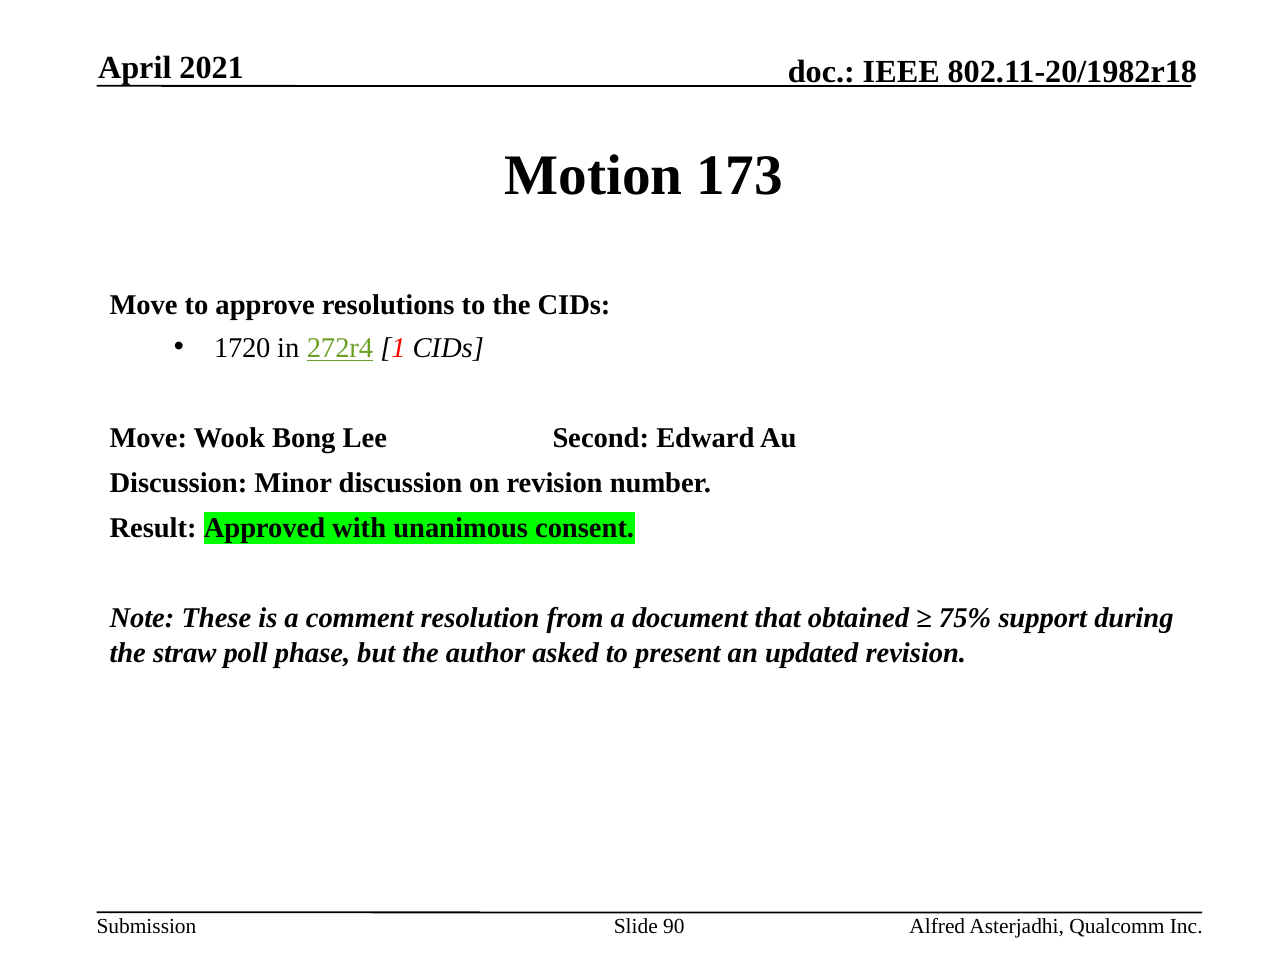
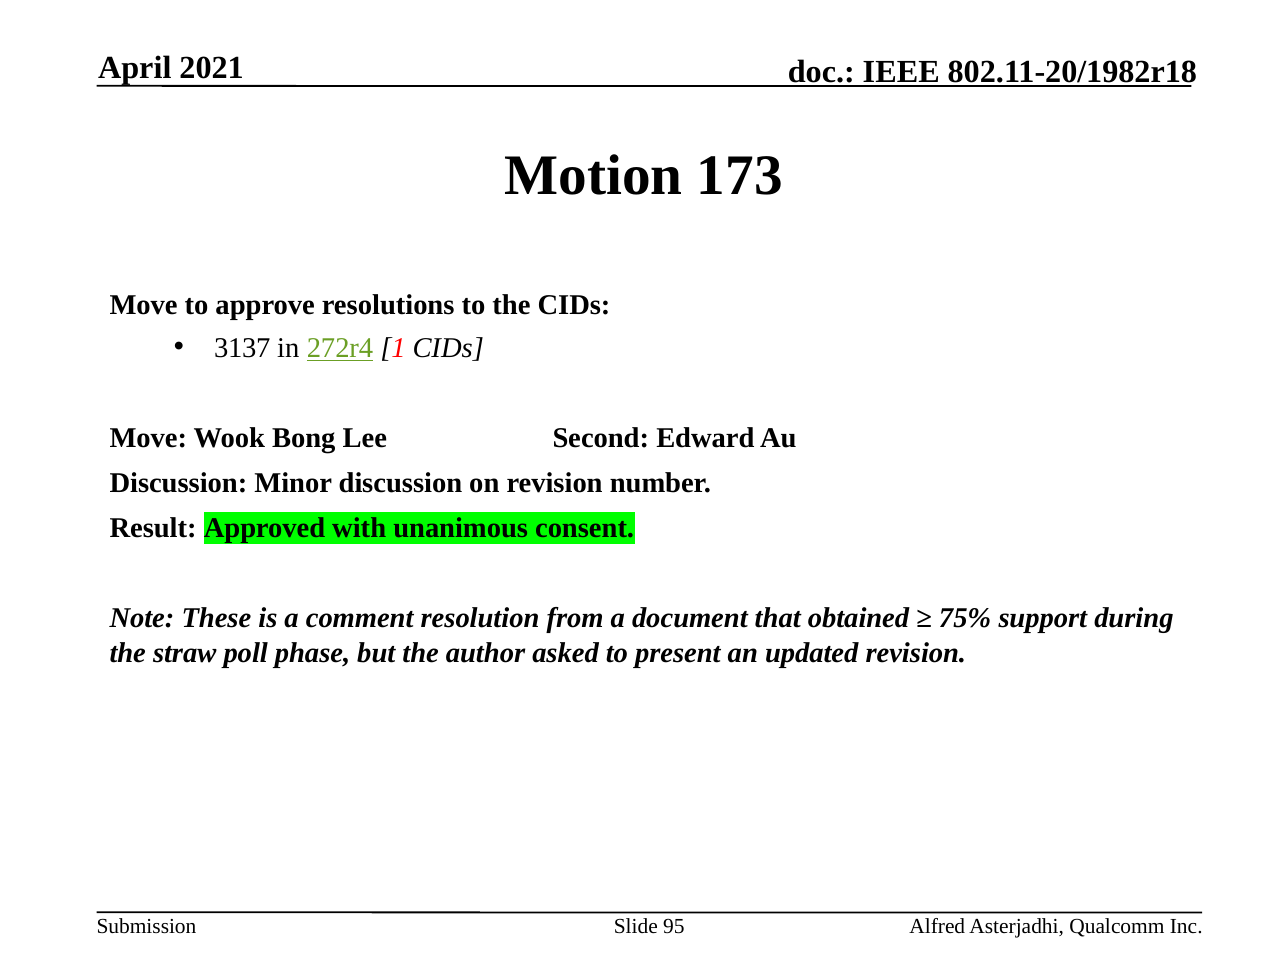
1720: 1720 -> 3137
90: 90 -> 95
